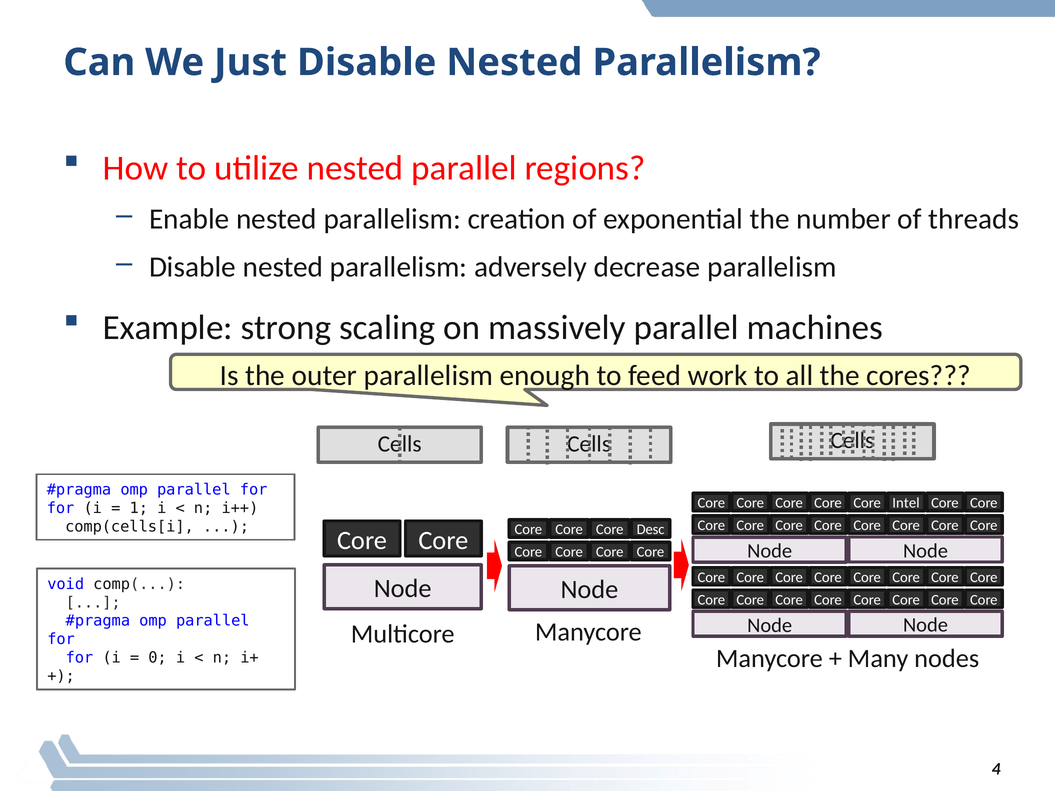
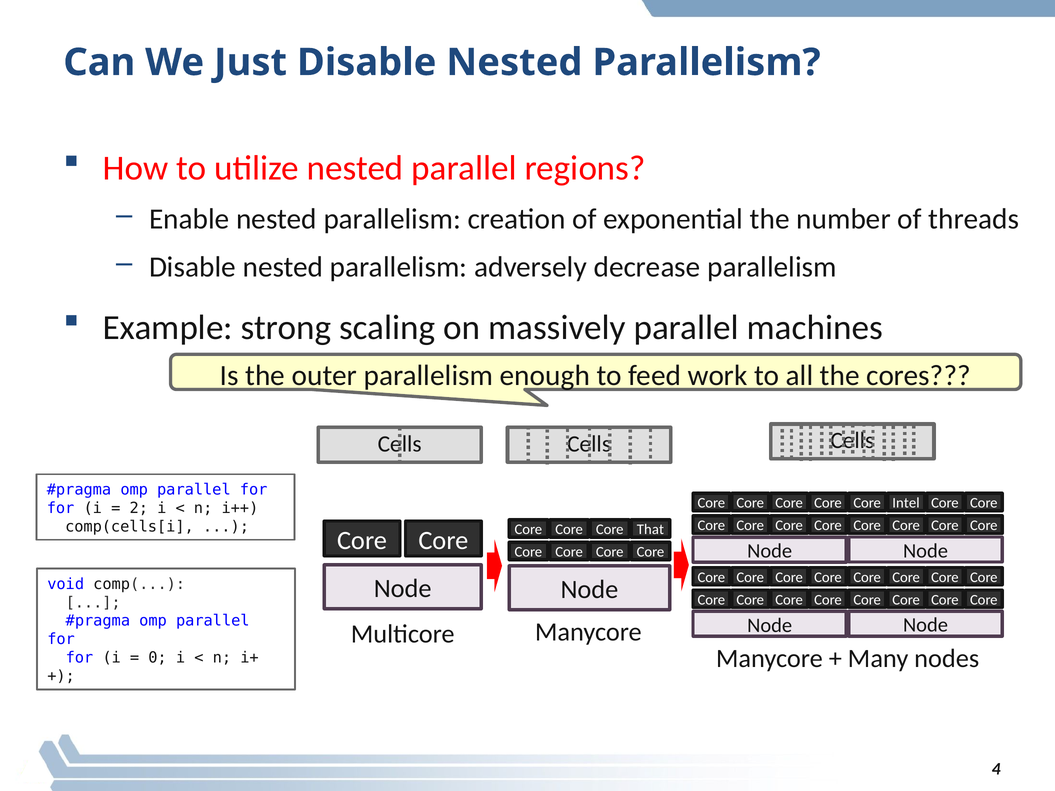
1: 1 -> 2
Desc: Desc -> That
